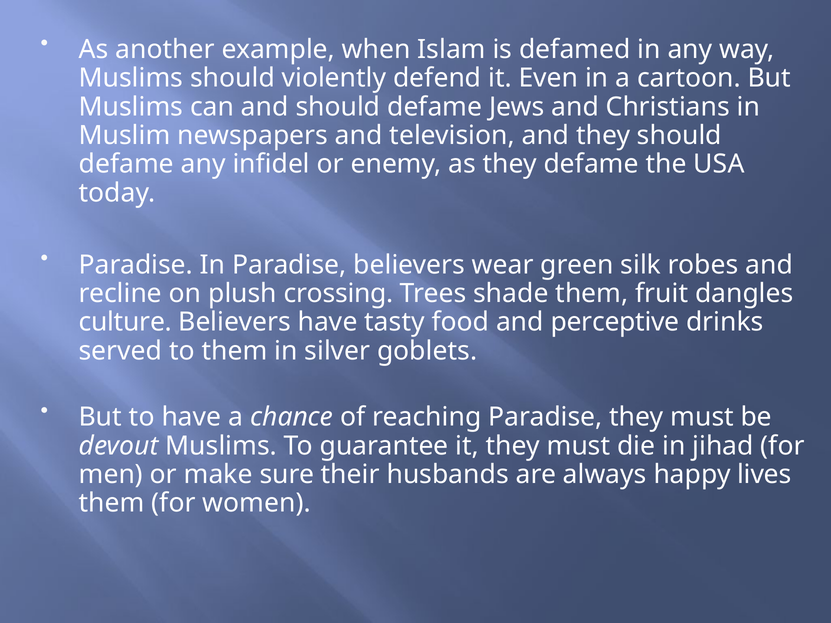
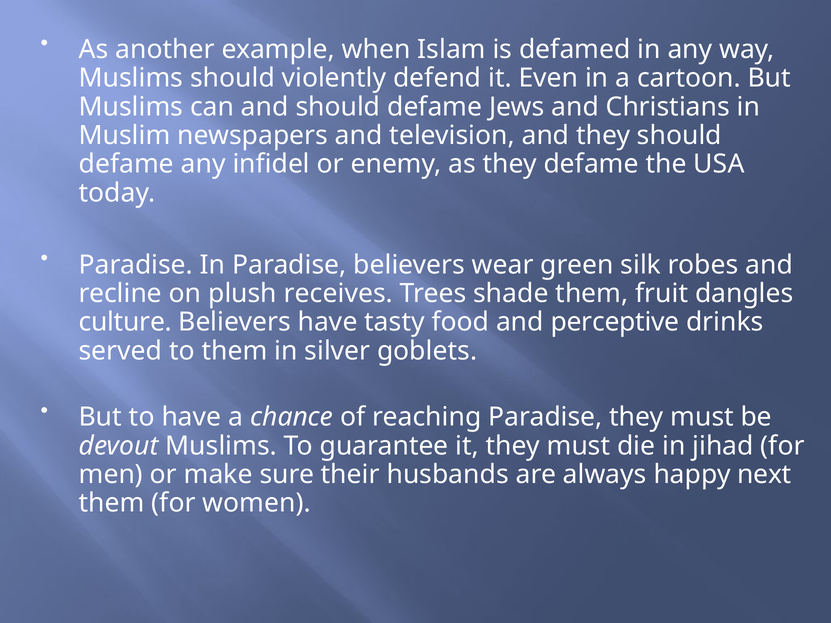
crossing: crossing -> receives
lives: lives -> next
